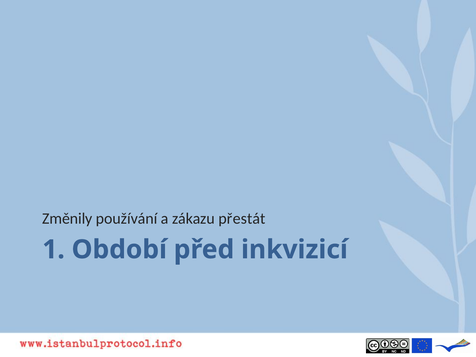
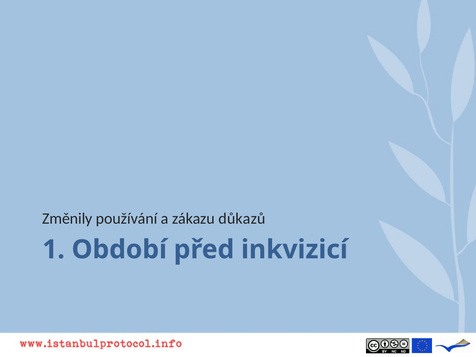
přestát: přestát -> důkazů
